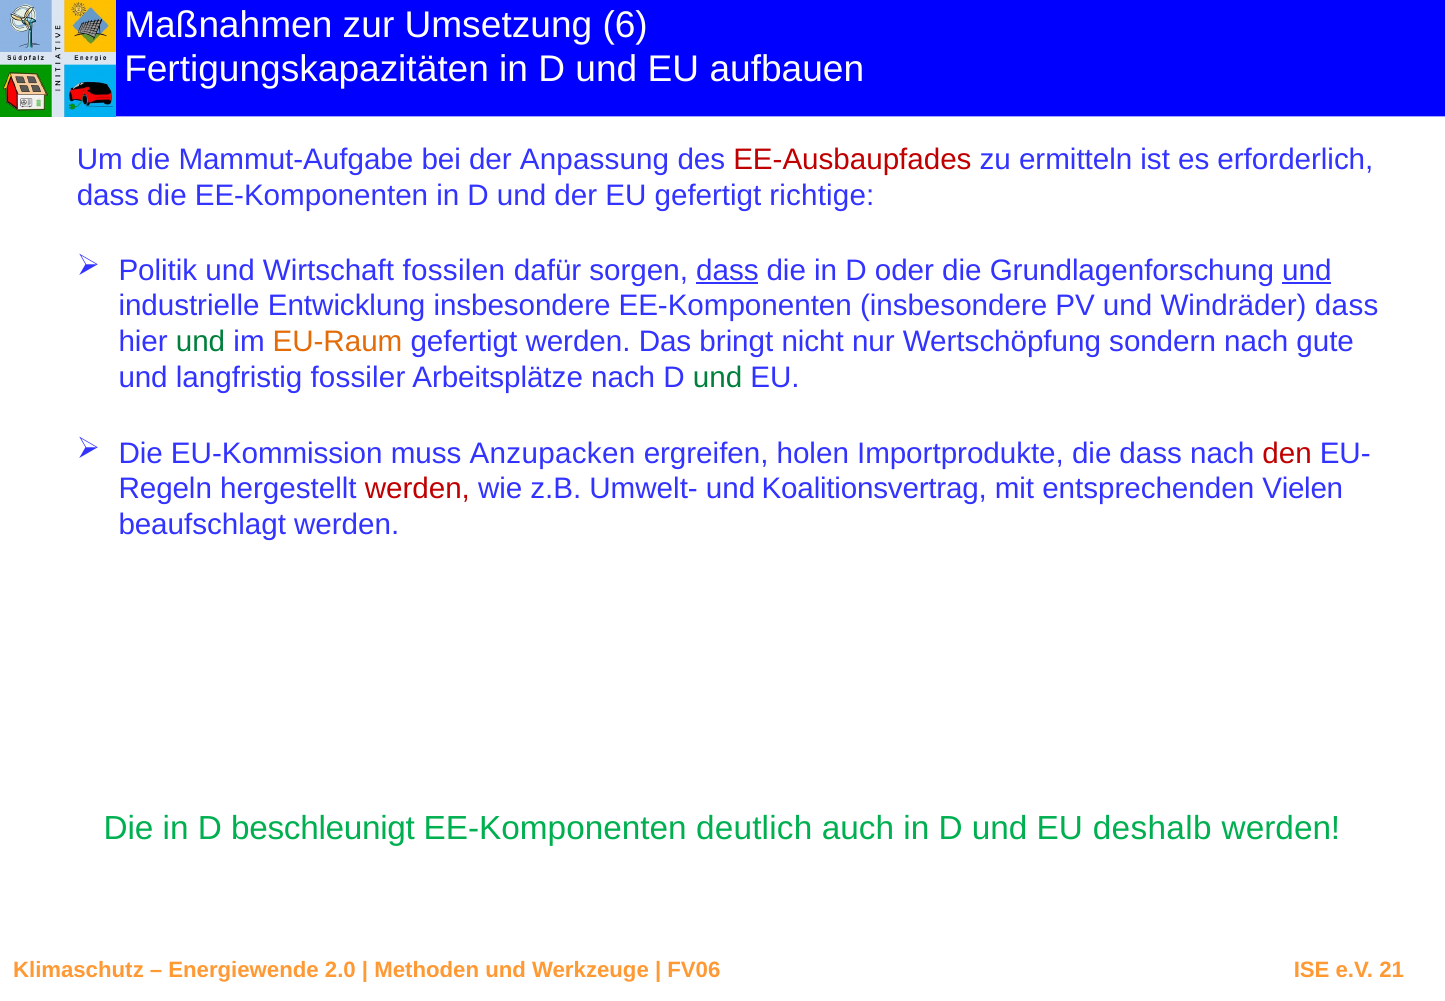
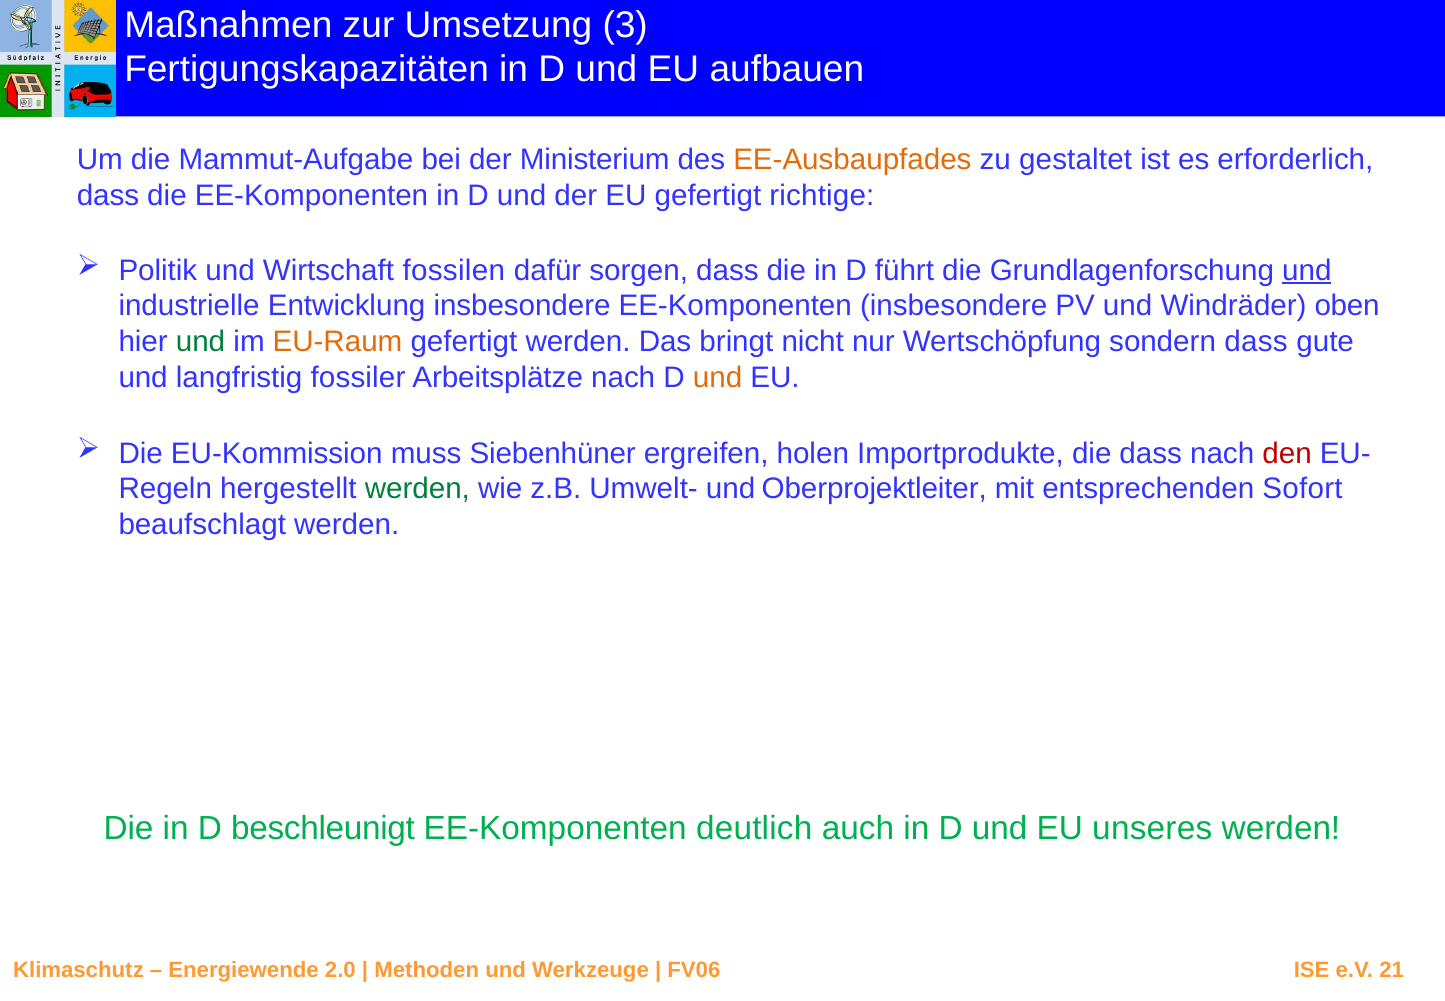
6: 6 -> 3
Anpassung: Anpassung -> Ministerium
EE-Ausbaupfades colour: red -> orange
ermitteln: ermitteln -> gestaltet
dass at (727, 270) underline: present -> none
oder: oder -> führt
Windräder dass: dass -> oben
sondern nach: nach -> dass
und at (718, 377) colour: green -> orange
Anzupacken: Anzupacken -> Siebenhüner
werden at (417, 489) colour: red -> green
Koalitionsvertrag: Koalitionsvertrag -> Oberprojektleiter
Vielen: Vielen -> Sofort
deshalb: deshalb -> unseres
